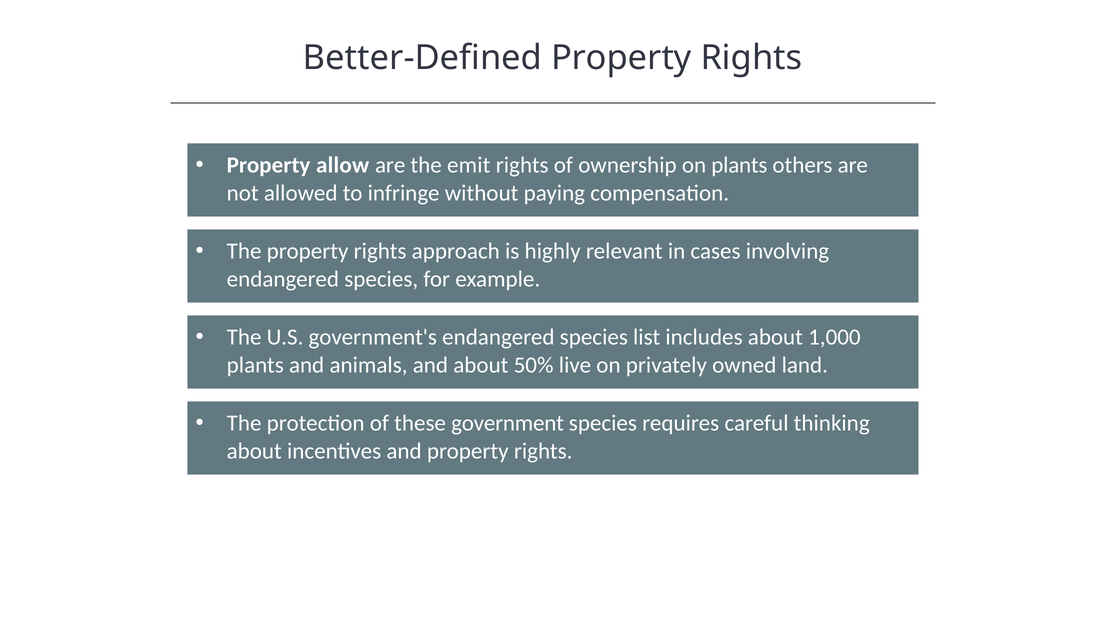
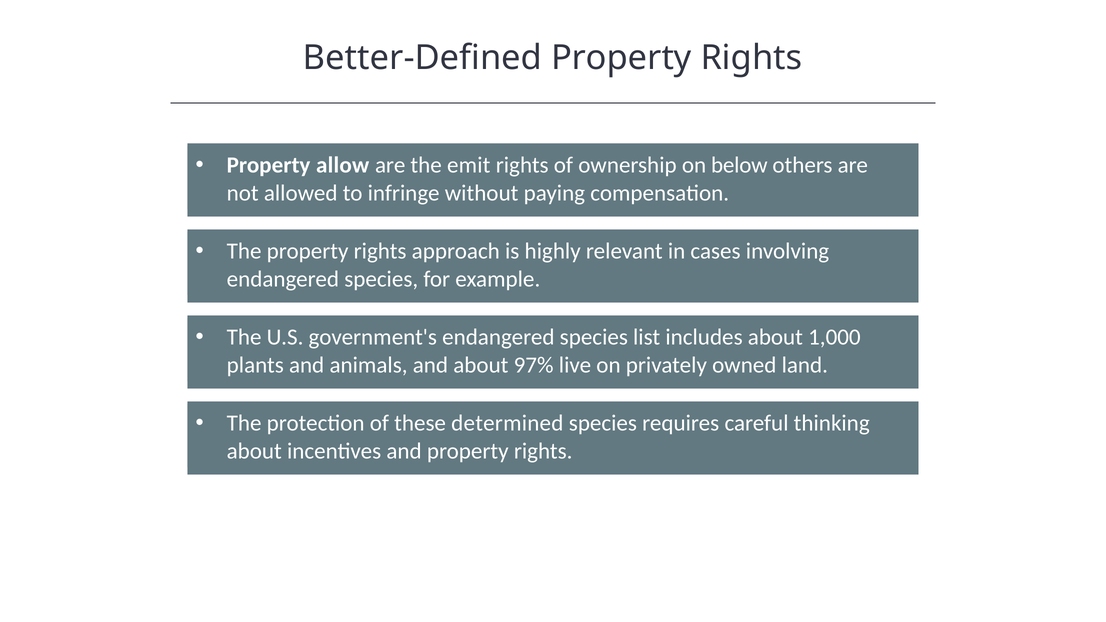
on plants: plants -> below
50%: 50% -> 97%
government: government -> determined
